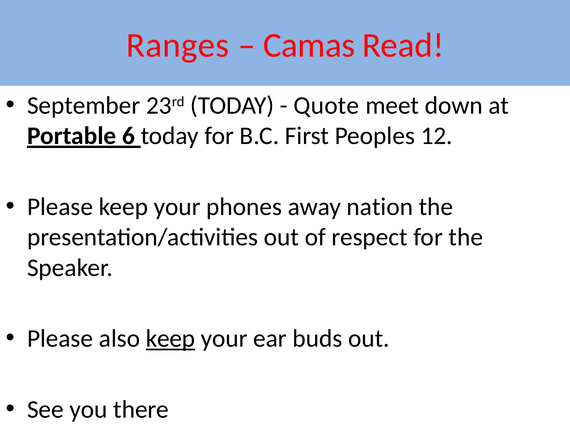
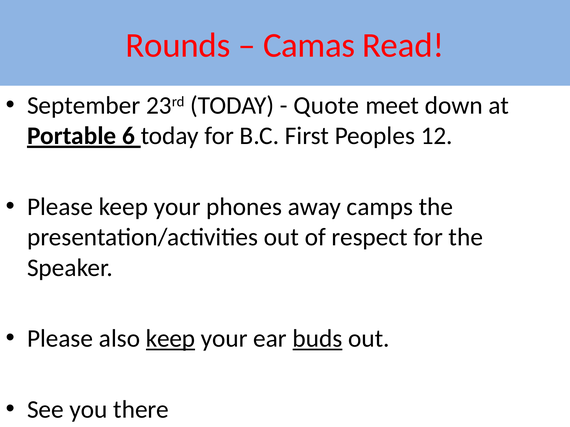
Ranges: Ranges -> Rounds
nation: nation -> camps
buds underline: none -> present
